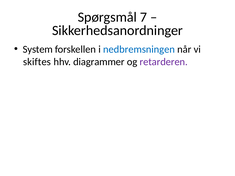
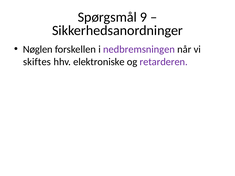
7: 7 -> 9
System: System -> Nøglen
nedbremsningen colour: blue -> purple
diagrammer: diagrammer -> elektroniske
